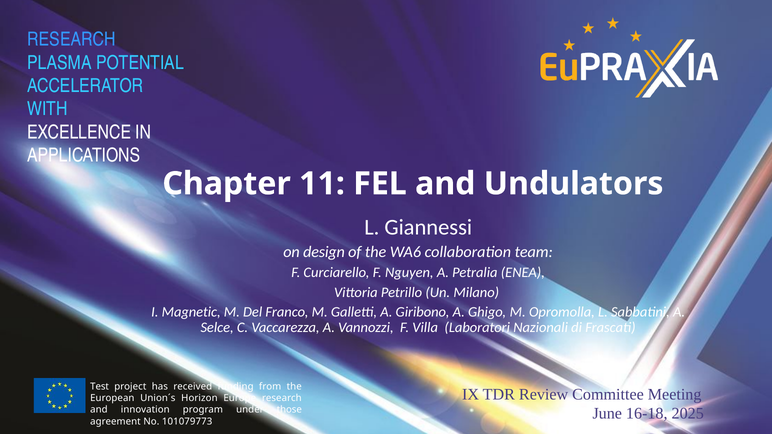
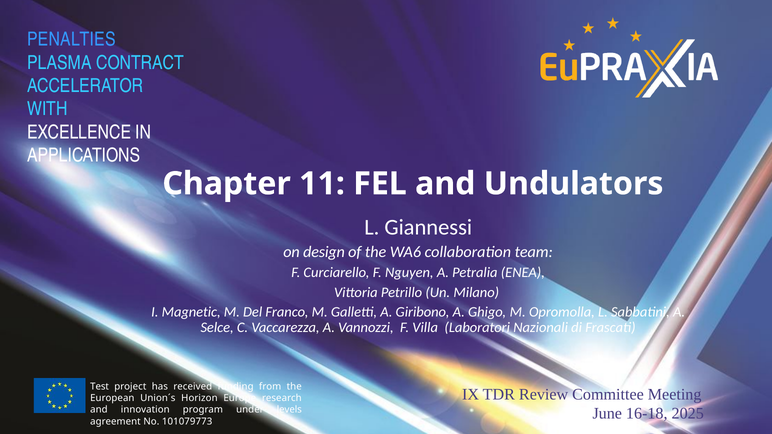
RESEARCH at (71, 40): RESEARCH -> PENALTIES
POTENTIAL: POTENTIAL -> CONTRACT
those: those -> levels
